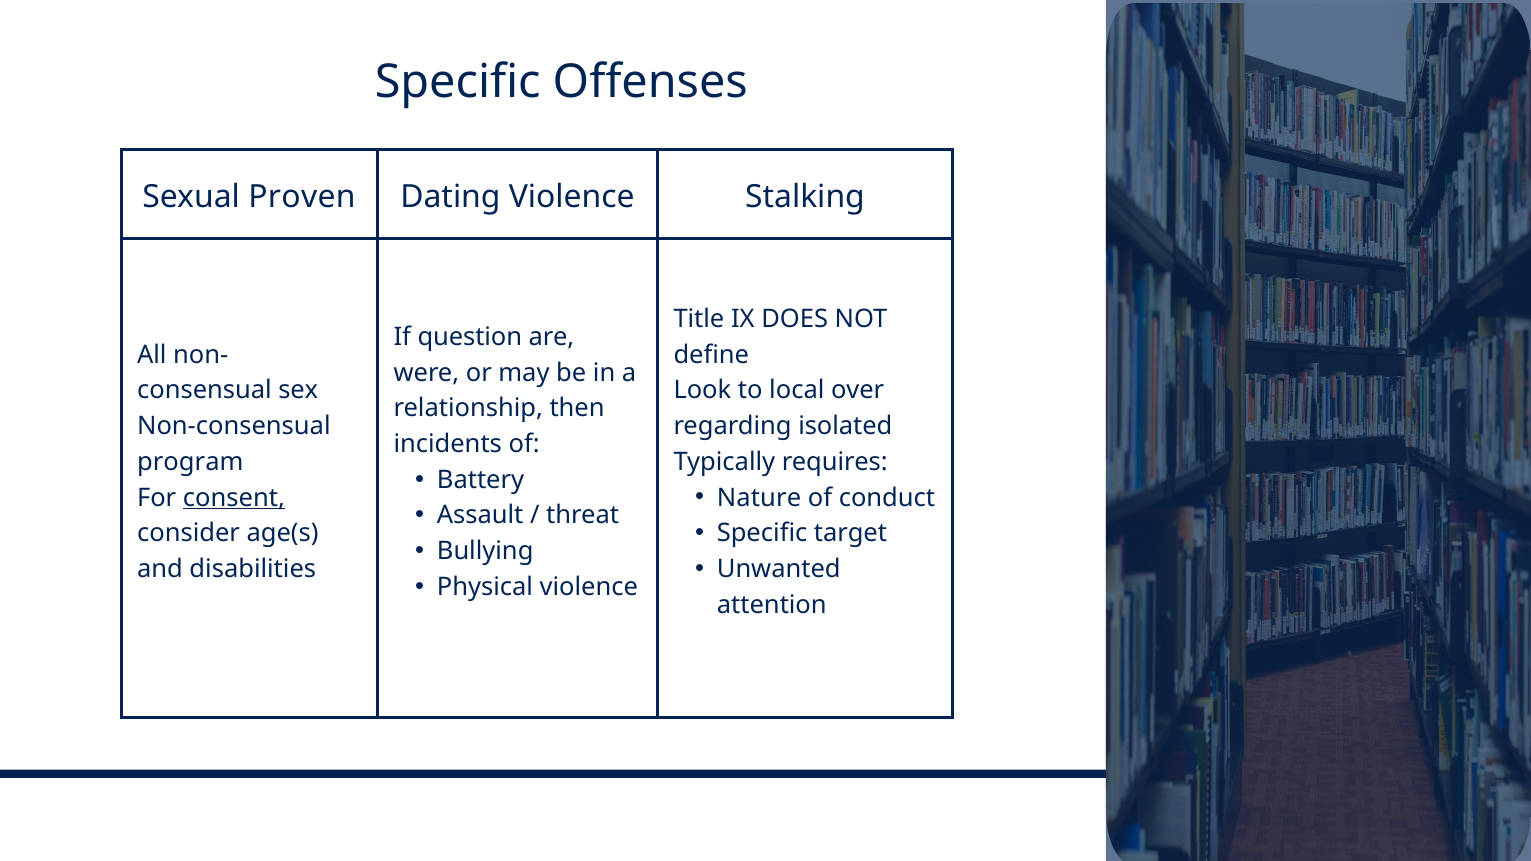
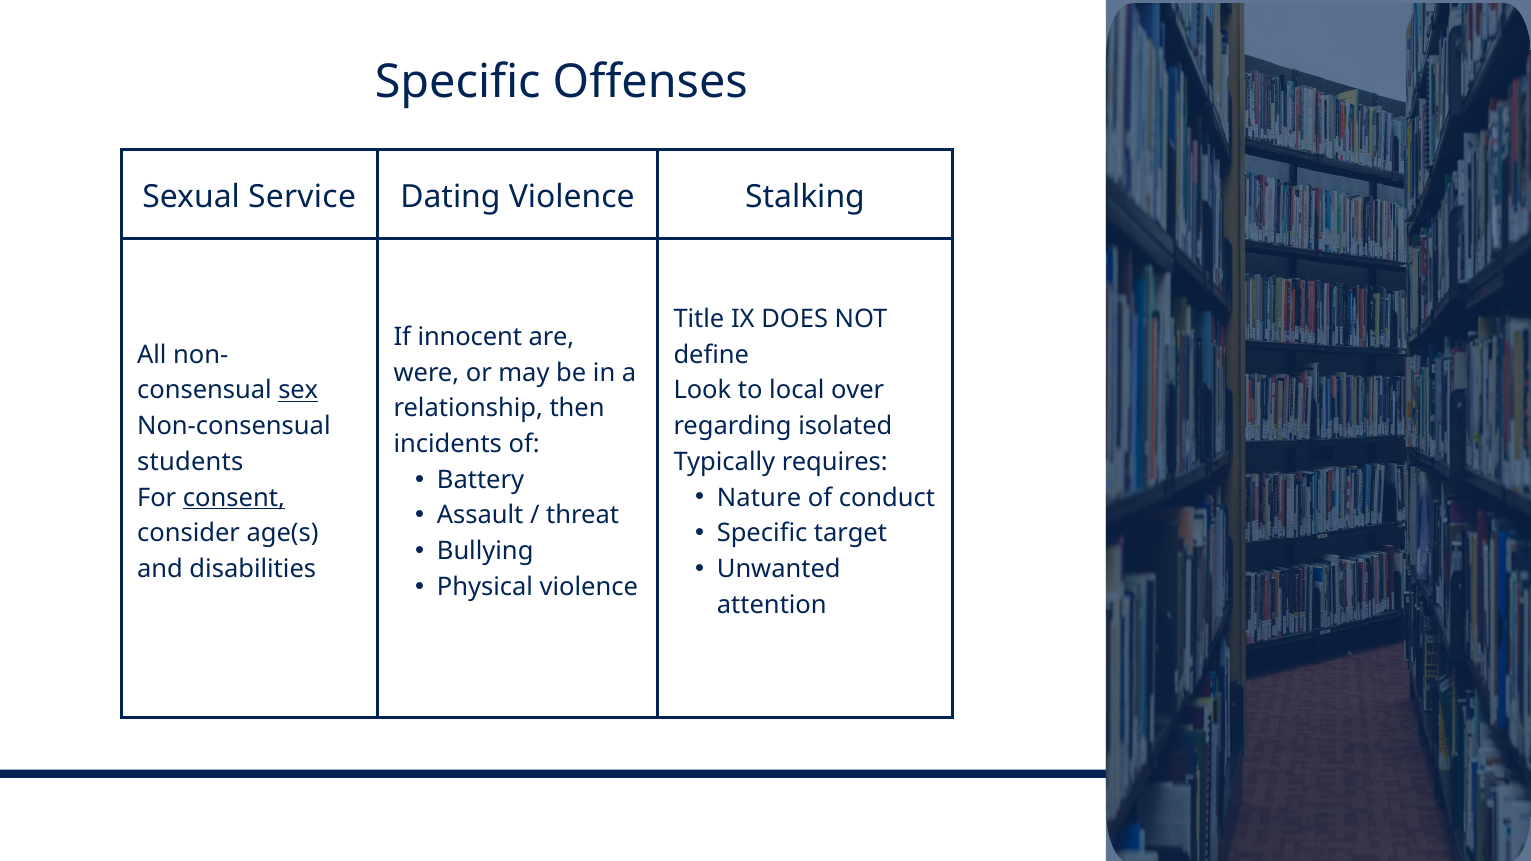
Proven: Proven -> Service
question: question -> innocent
sex underline: none -> present
program: program -> students
